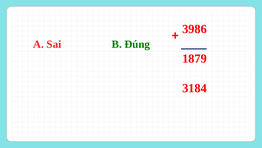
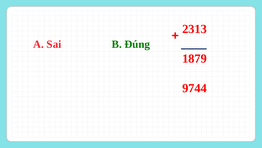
3986: 3986 -> 2313
3184: 3184 -> 9744
